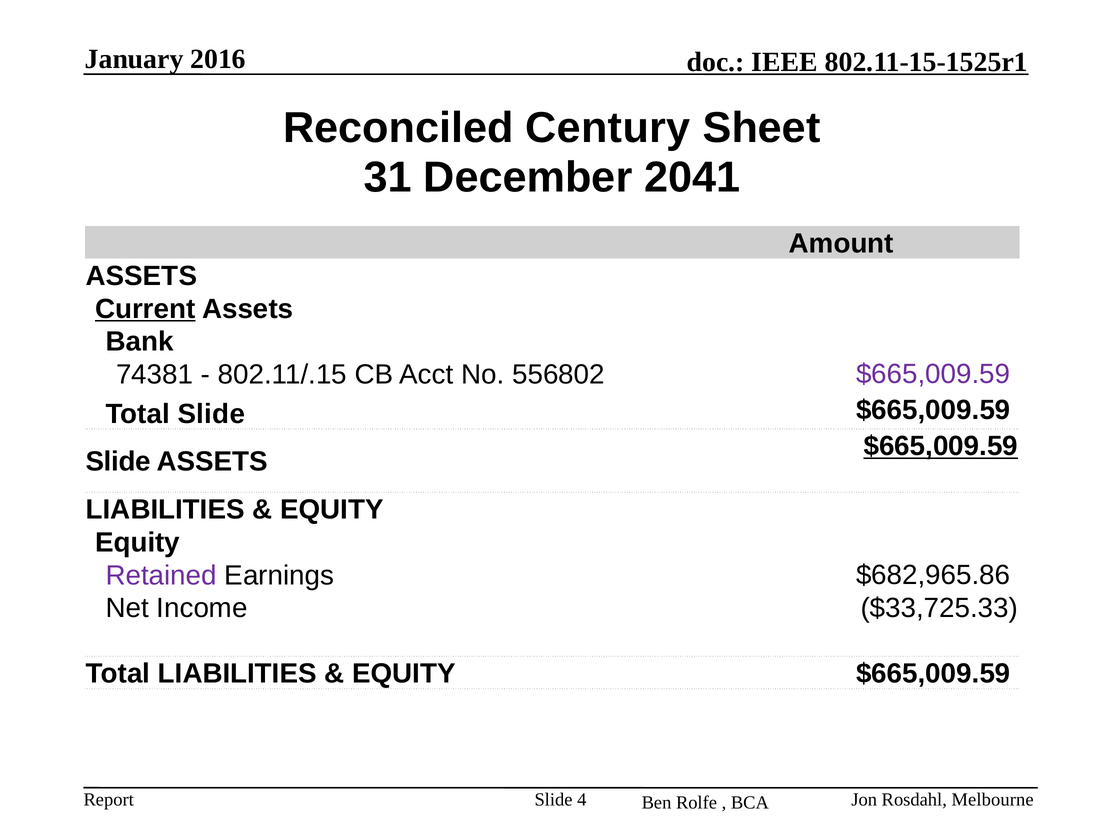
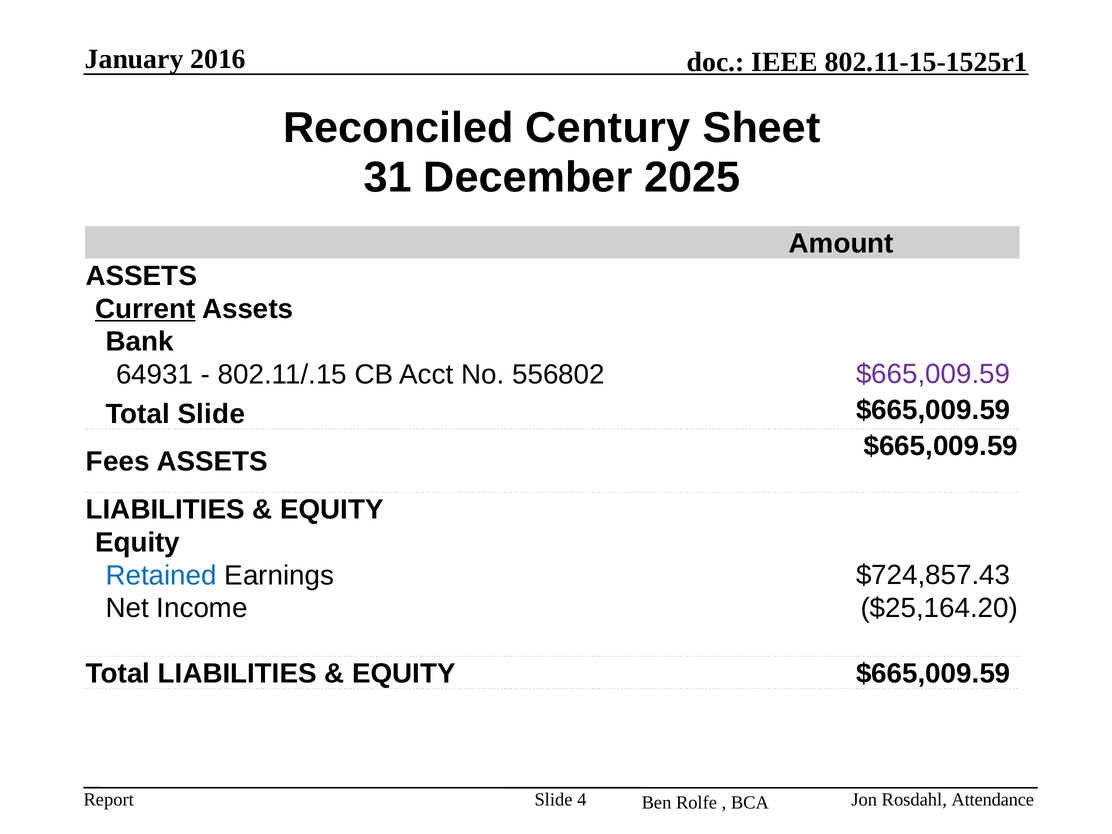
2041: 2041 -> 2025
74381: 74381 -> 64931
$665,009.59 at (941, 446) underline: present -> none
Slide at (118, 462): Slide -> Fees
Retained colour: purple -> blue
$682,965.86: $682,965.86 -> $724,857.43
$33,725.33: $33,725.33 -> $25,164.20
Melbourne: Melbourne -> Attendance
